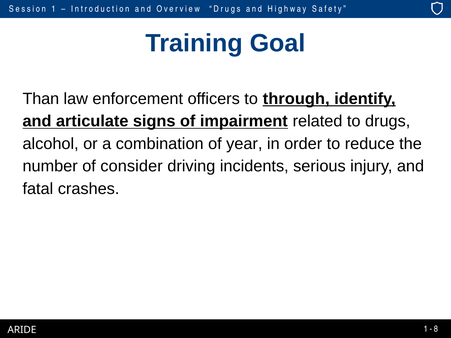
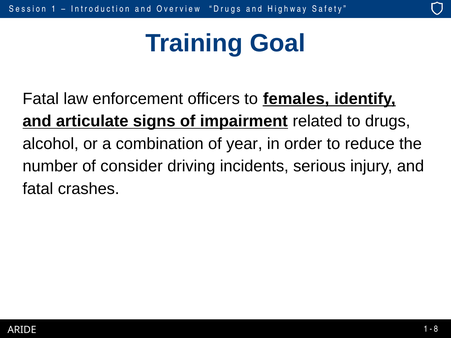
Than at (41, 99): Than -> Fatal
through: through -> females
